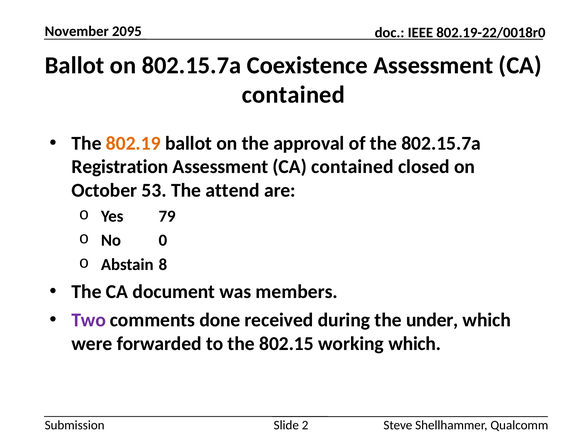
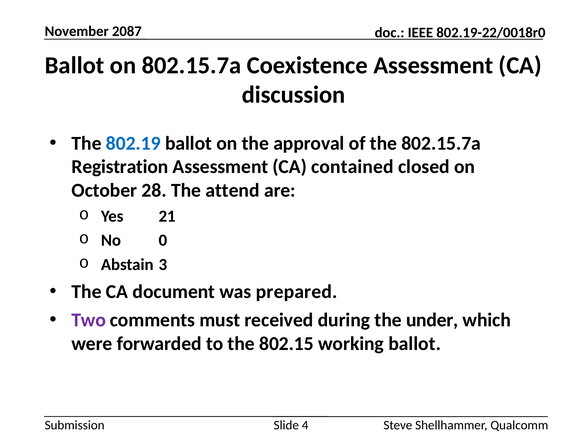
2095: 2095 -> 2087
contained at (293, 95): contained -> discussion
802.19 colour: orange -> blue
53: 53 -> 28
79: 79 -> 21
8: 8 -> 3
members: members -> prepared
done: done -> must
working which: which -> ballot
2: 2 -> 4
